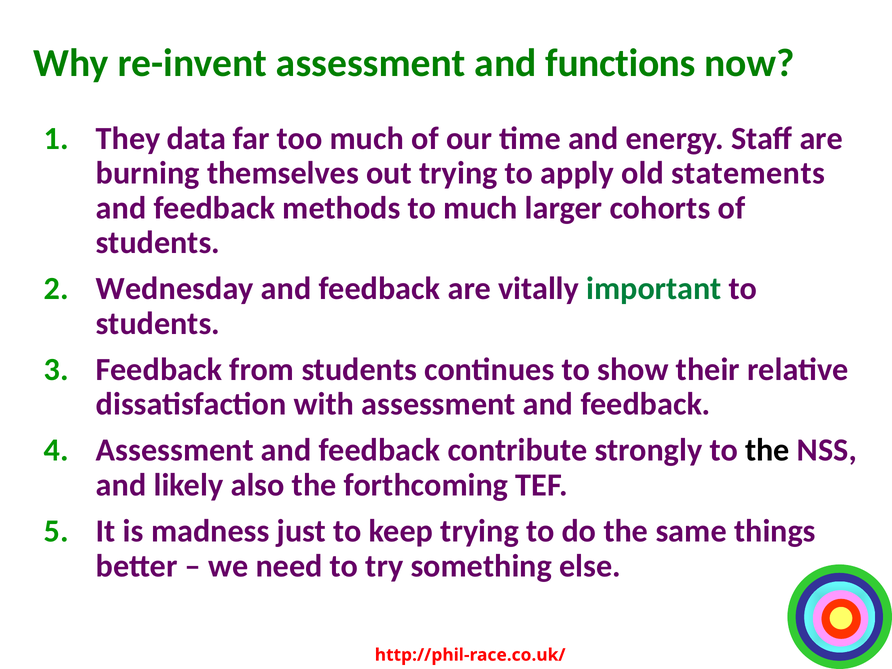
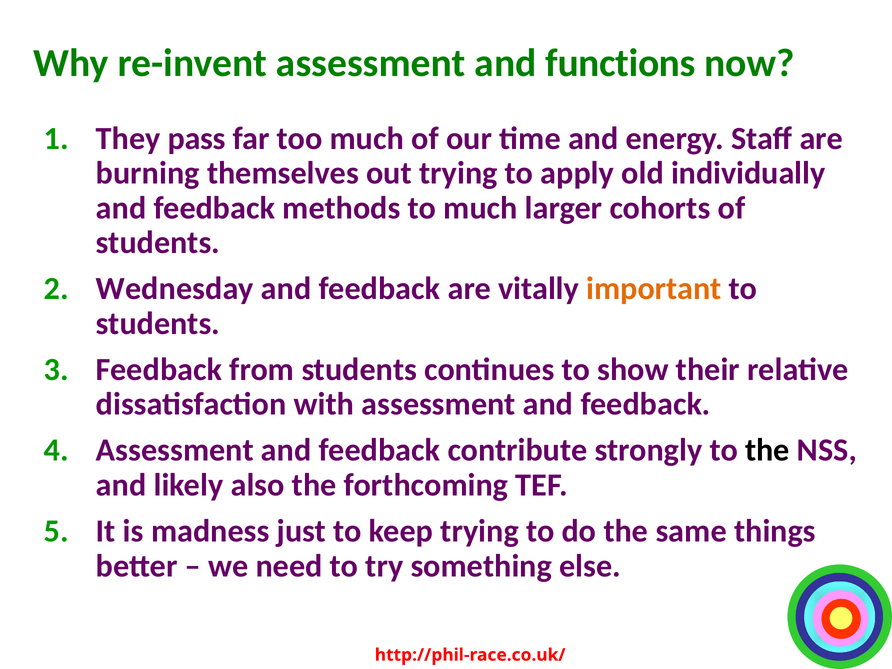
data: data -> pass
statements: statements -> individually
important colour: green -> orange
